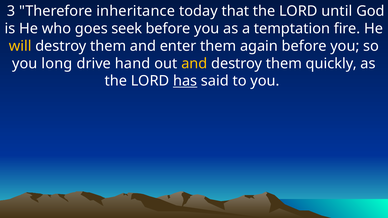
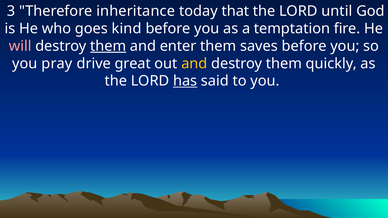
seek: seek -> kind
will colour: yellow -> pink
them at (108, 46) underline: none -> present
again: again -> saves
long: long -> pray
hand: hand -> great
